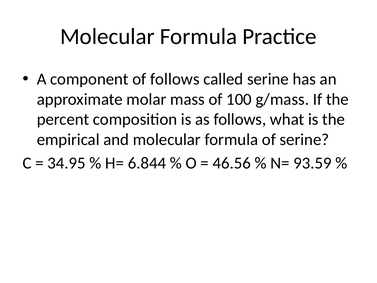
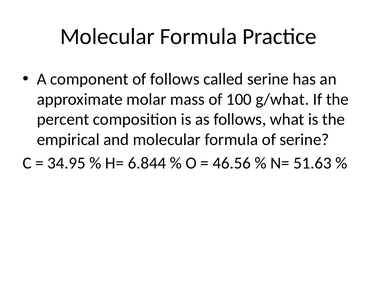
g/mass: g/mass -> g/what
93.59: 93.59 -> 51.63
